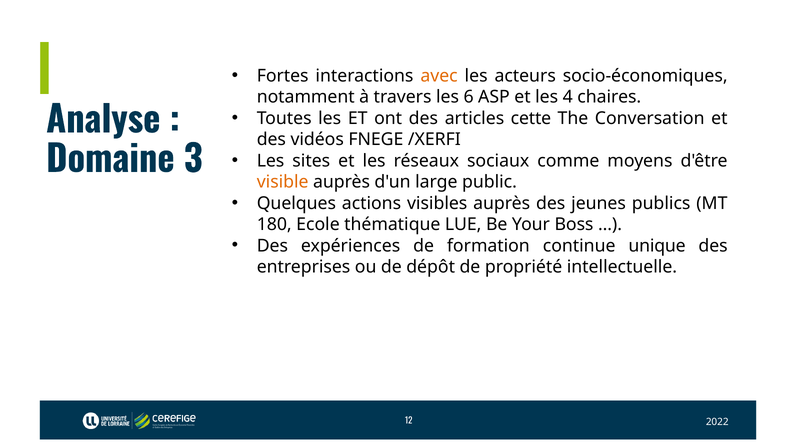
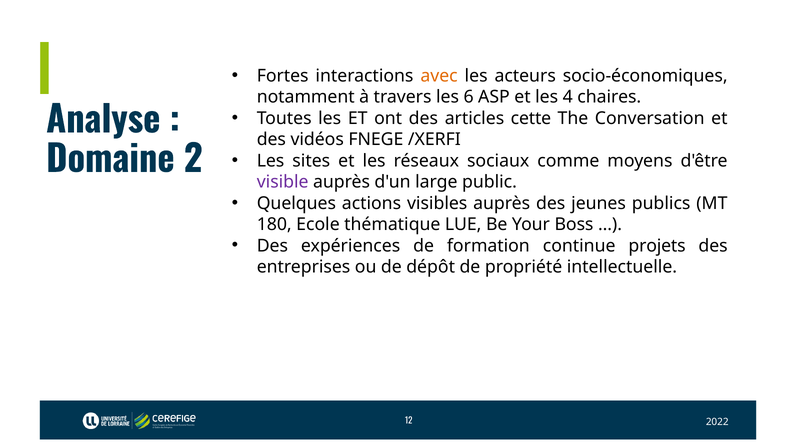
3: 3 -> 2
visible colour: orange -> purple
unique: unique -> projets
